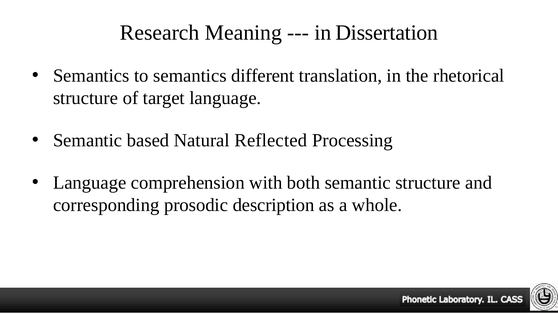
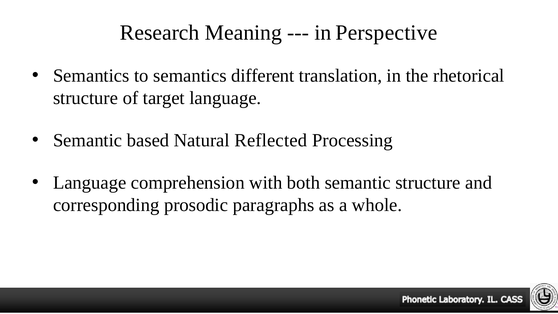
Dissertation: Dissertation -> Perspective
description: description -> paragraphs
